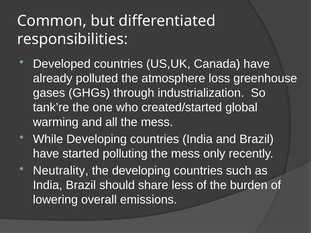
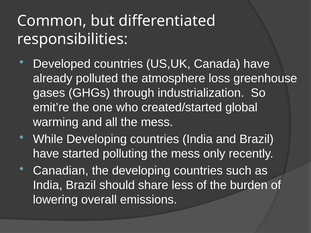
tank’re: tank’re -> emit’re
Neutrality: Neutrality -> Canadian
